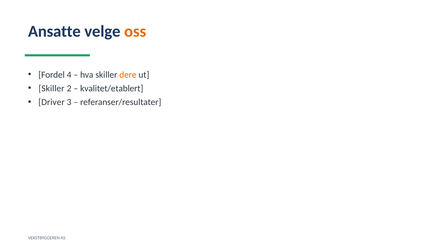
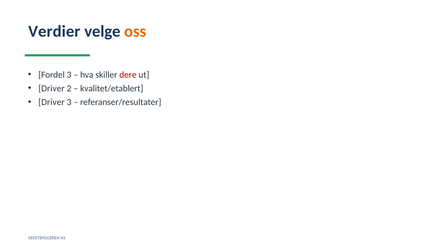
Ansatte: Ansatte -> Verdier
Fordel 4: 4 -> 3
dere colour: orange -> red
Skiller at (52, 88): Skiller -> Driver
